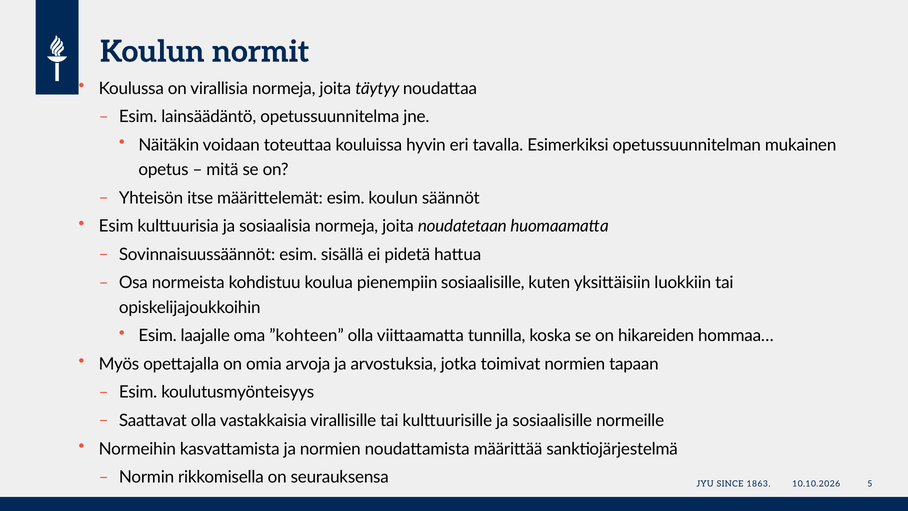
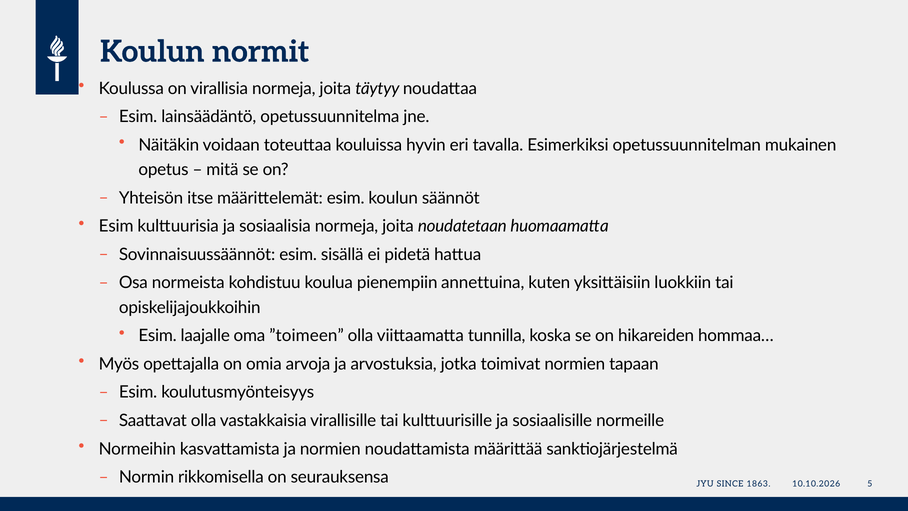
pienempiin sosiaalisille: sosiaalisille -> annettuina
”kohteen: ”kohteen -> ”toimeen
